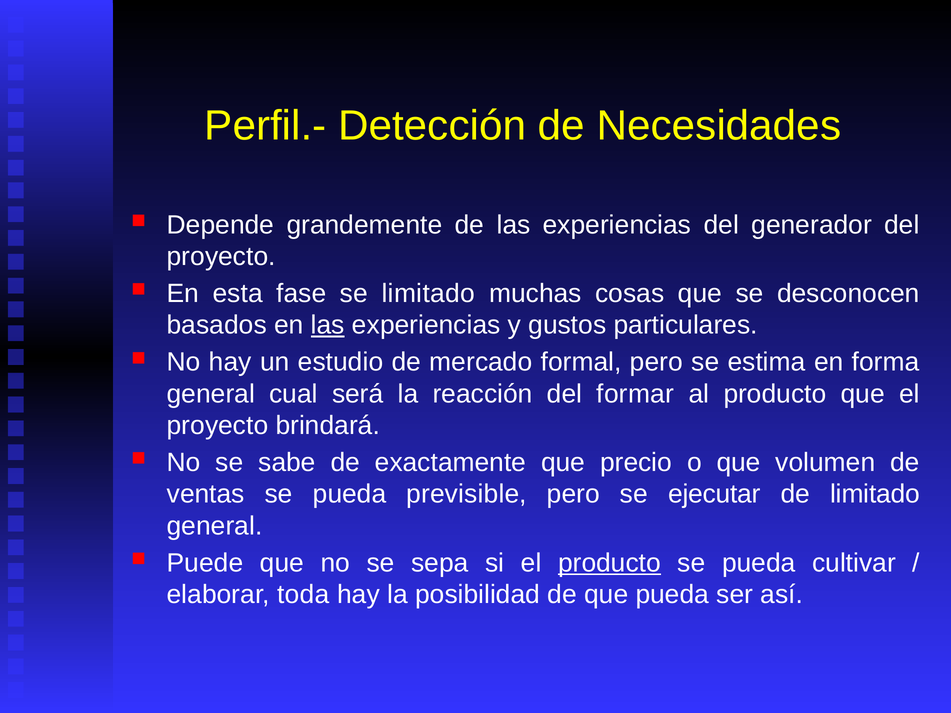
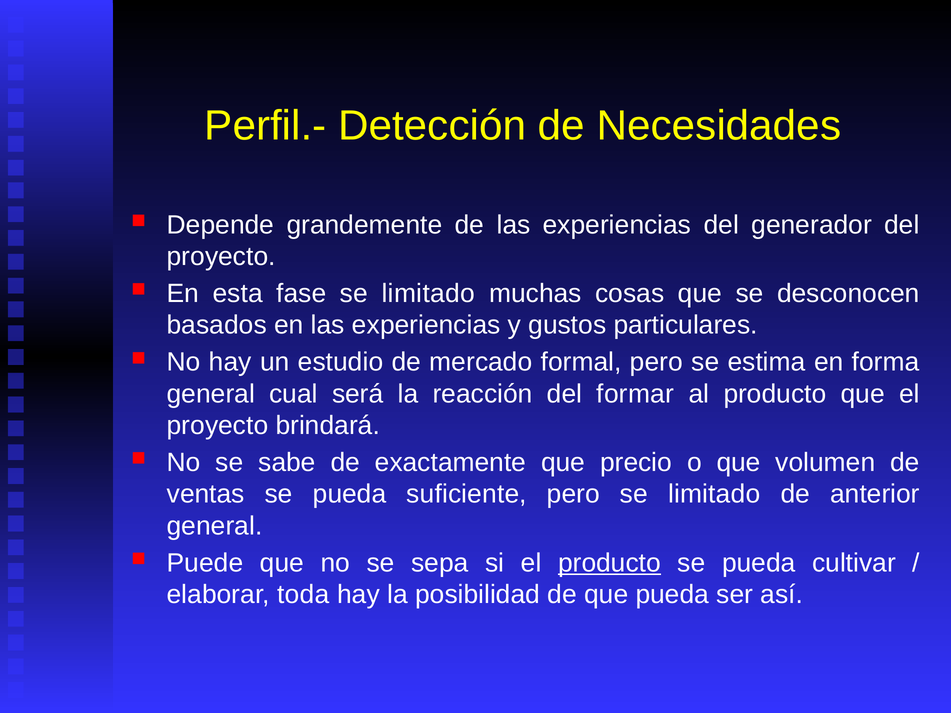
las at (328, 325) underline: present -> none
previsible: previsible -> suficiente
pero se ejecutar: ejecutar -> limitado
de limitado: limitado -> anterior
